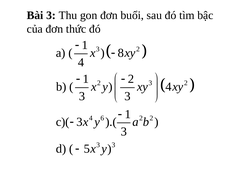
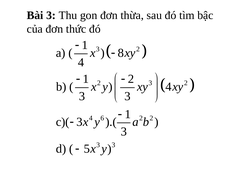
buổi: buổi -> thừa
